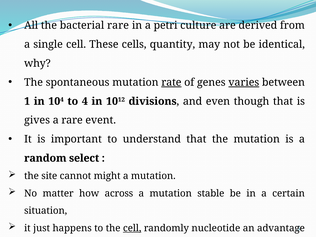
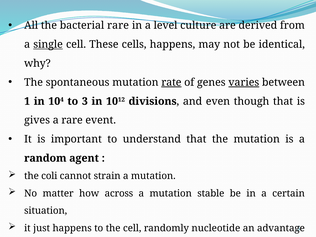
petri: petri -> level
single underline: none -> present
cells quantity: quantity -> happens
4: 4 -> 3
select: select -> agent
site: site -> coli
might: might -> strain
cell at (132, 228) underline: present -> none
